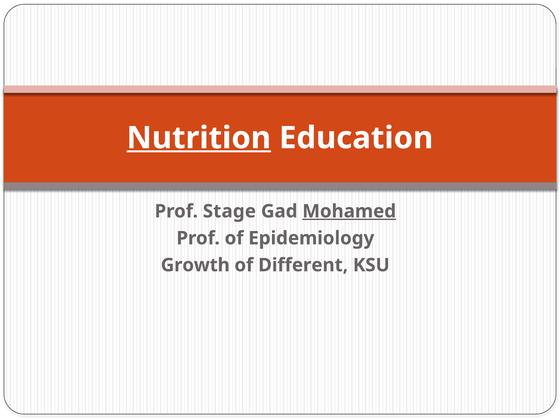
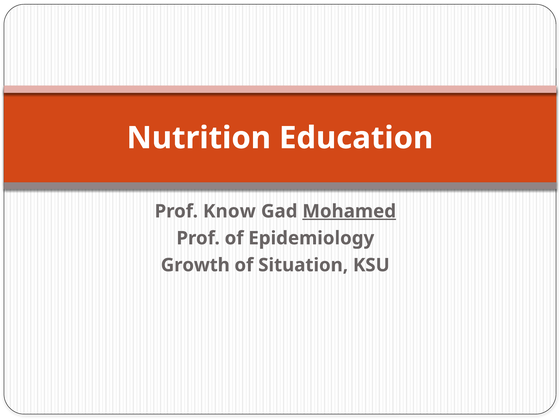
Nutrition underline: present -> none
Stage: Stage -> Know
Different: Different -> Situation
